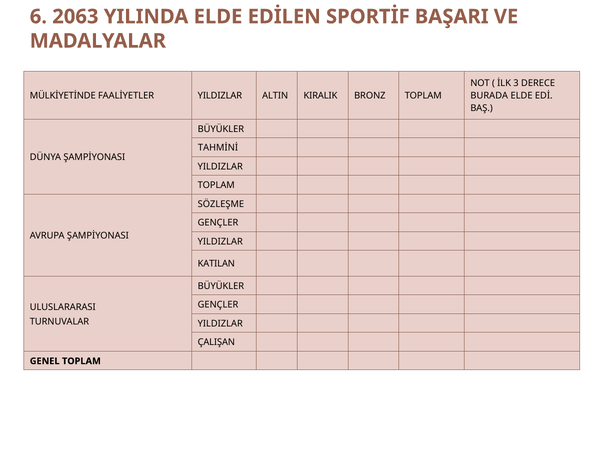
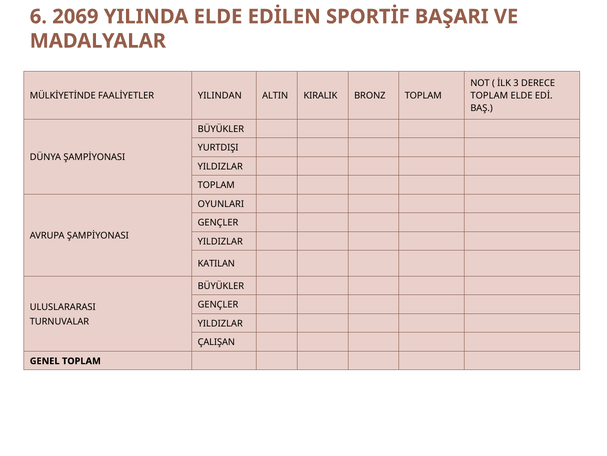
2063: 2063 -> 2069
FAALİYETLER YILDIZLAR: YILDIZLAR -> YILINDAN
BURADA at (489, 96): BURADA -> TOPLAM
TAHMİNİ: TAHMİNİ -> YURTDIŞI
SÖZLEŞME: SÖZLEŞME -> OYUNLARI
